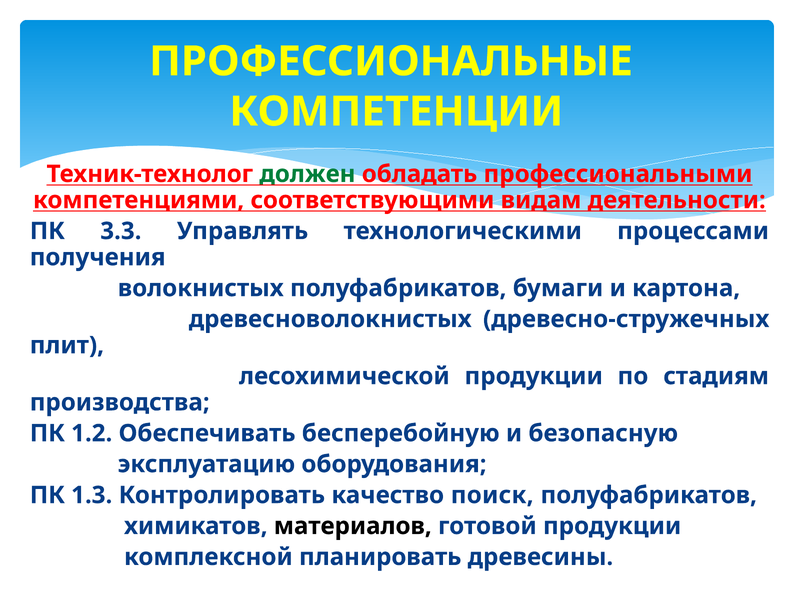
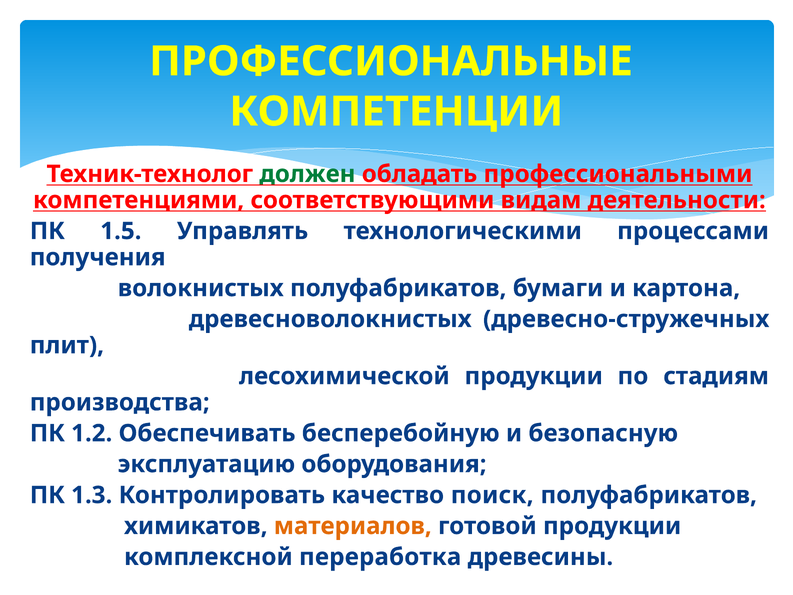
3.3: 3.3 -> 1.5
материалов colour: black -> orange
планировать: планировать -> переработка
